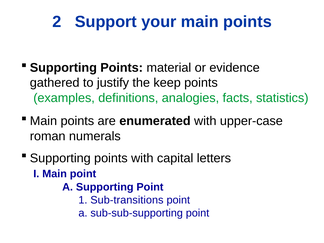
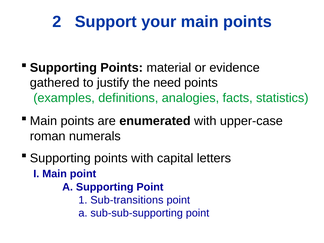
keep: keep -> need
